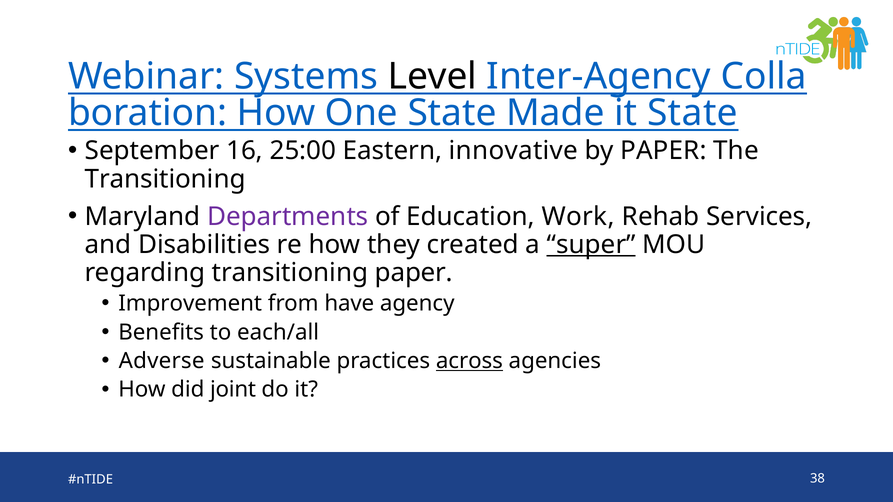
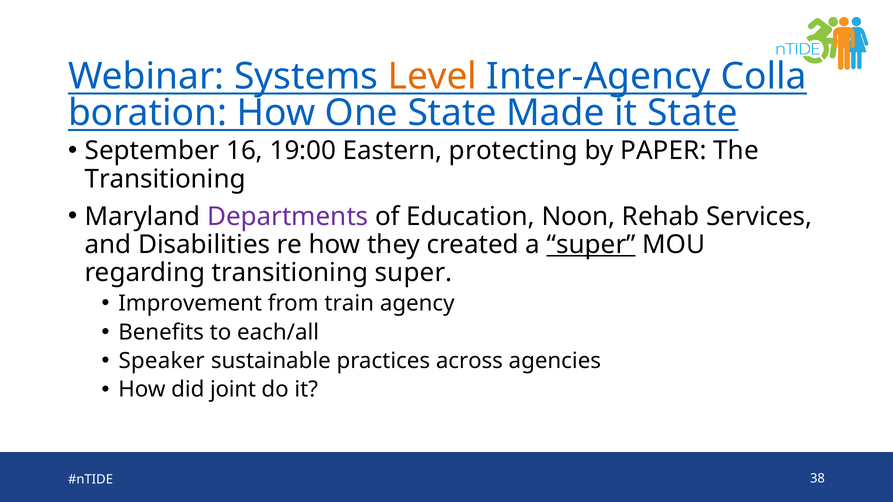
Level colour: black -> orange
25:00: 25:00 -> 19:00
innovative: innovative -> protecting
Work: Work -> Noon
transitioning paper: paper -> super
have: have -> train
Adverse: Adverse -> Speaker
across underline: present -> none
